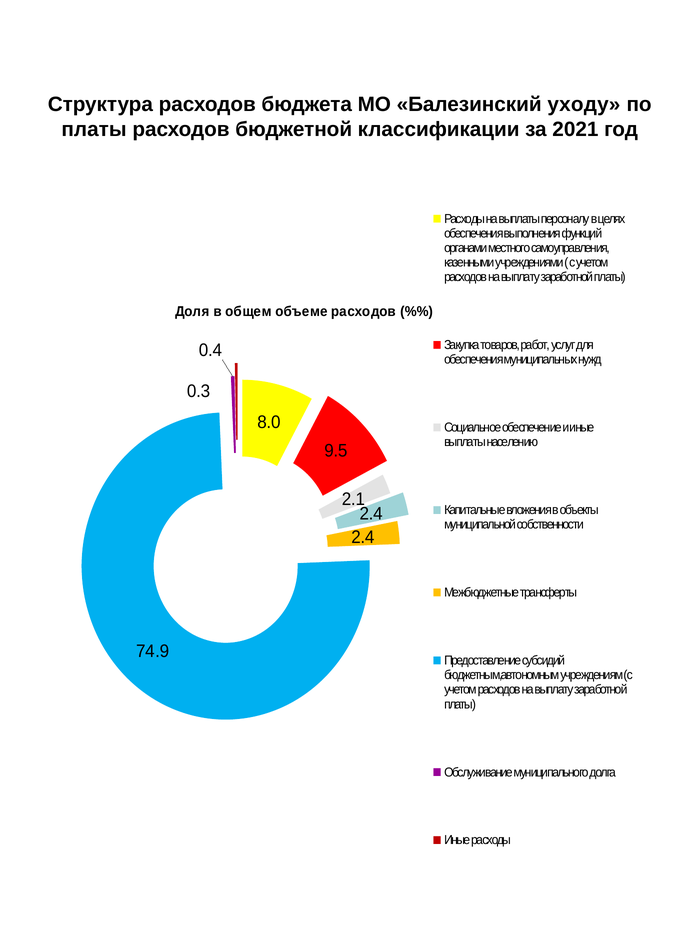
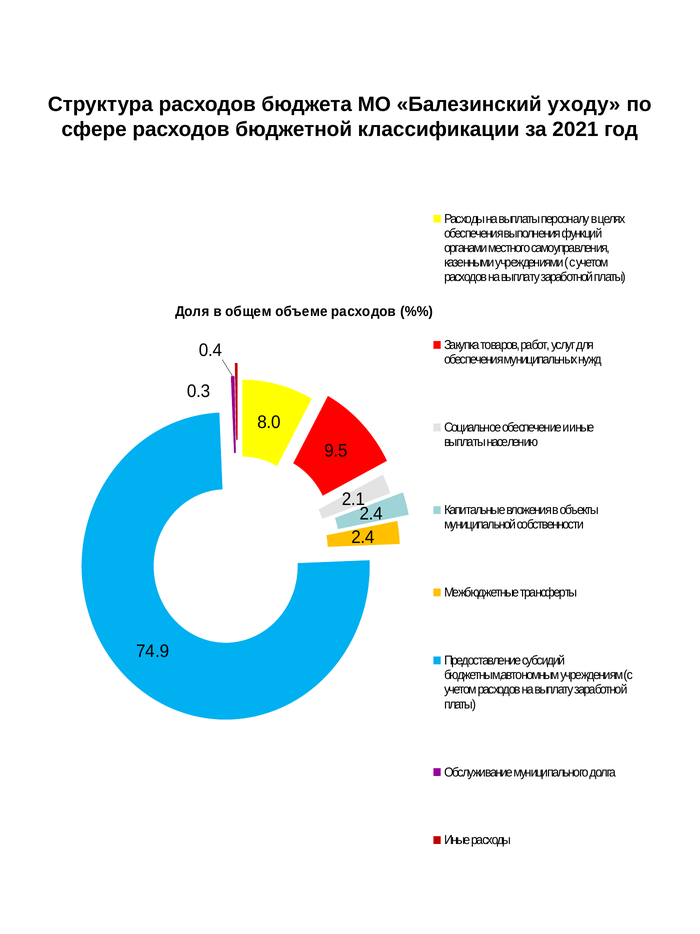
платы at (94, 129): платы -> сфере
